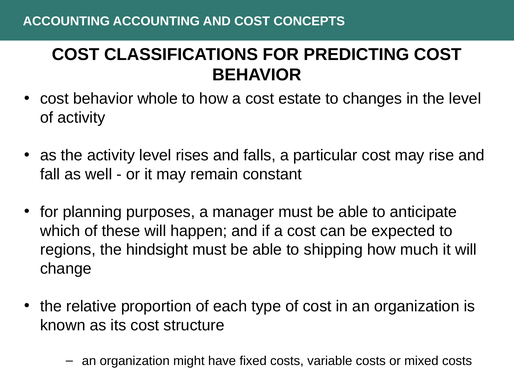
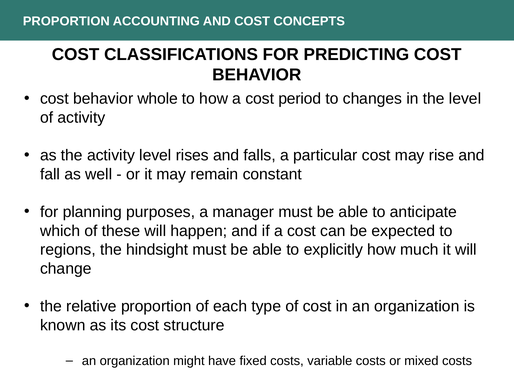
ACCOUNTING at (66, 21): ACCOUNTING -> PROPORTION
estate: estate -> period
shipping: shipping -> explicitly
